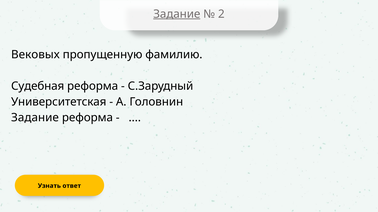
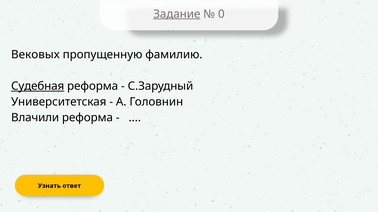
2: 2 -> 0
Судебная underline: none -> present
Задание at (35, 118): Задание -> Влачили
